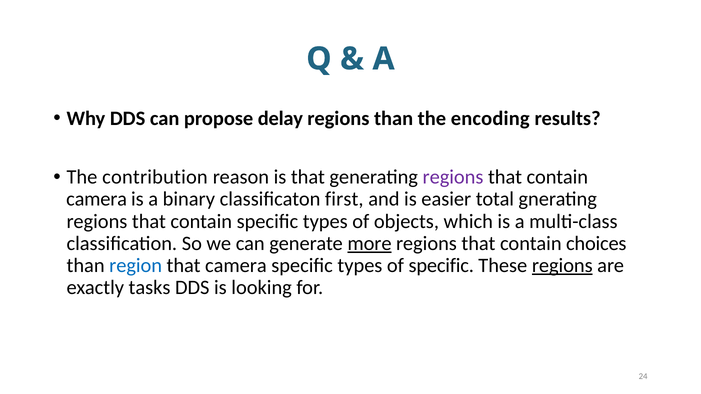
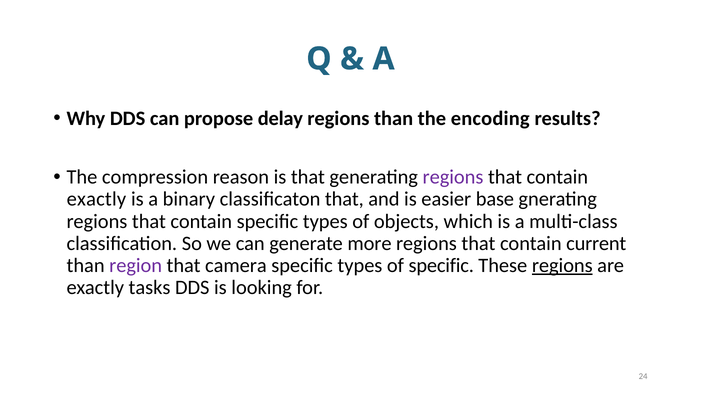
contribution: contribution -> compression
camera at (97, 199): camera -> exactly
classificaton first: first -> that
total: total -> base
more underline: present -> none
choices: choices -> current
region colour: blue -> purple
